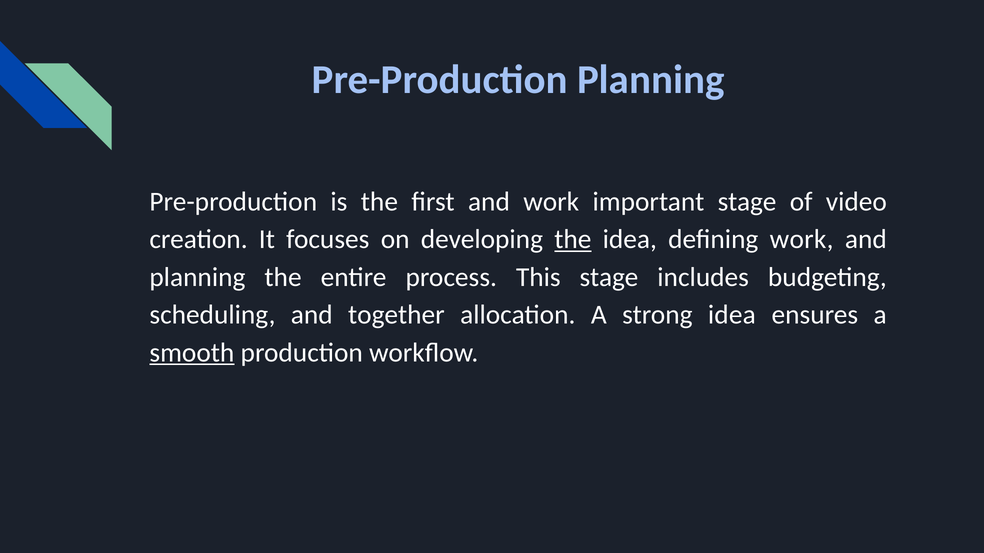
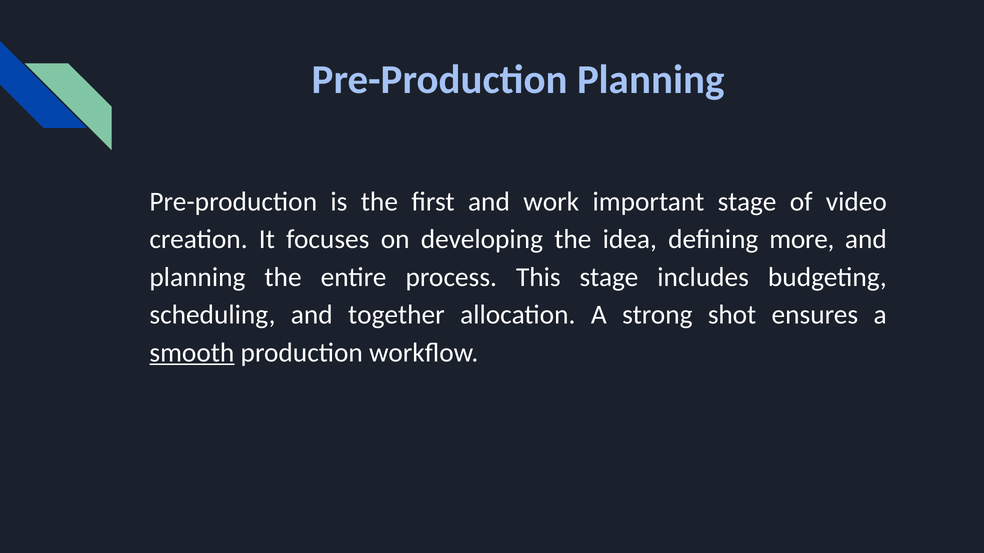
the at (573, 240) underline: present -> none
defining work: work -> more
strong idea: idea -> shot
